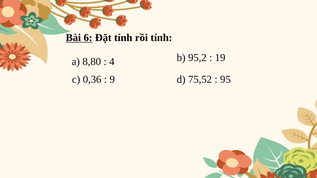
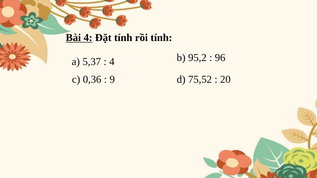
Bài 6: 6 -> 4
8,80: 8,80 -> 5,37
19: 19 -> 96
95: 95 -> 20
